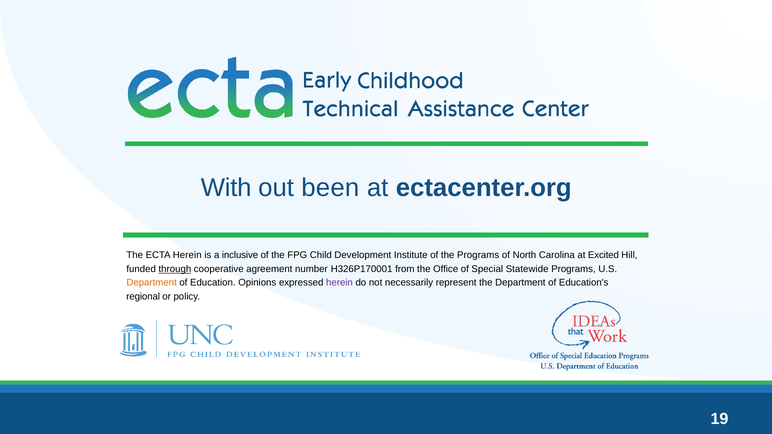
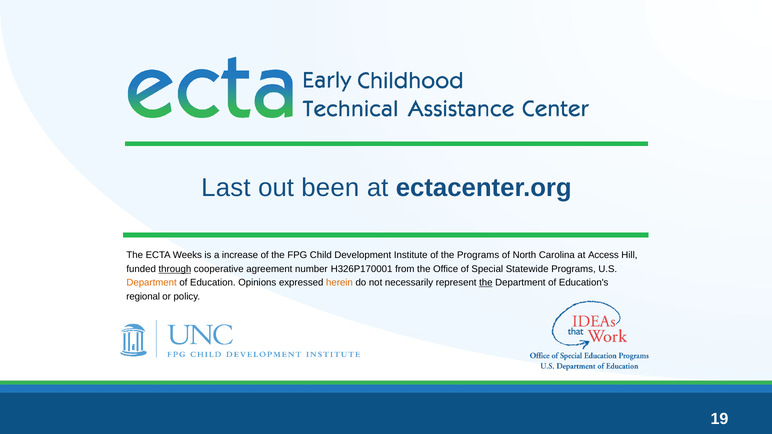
With: With -> Last
ECTA Herein: Herein -> Weeks
inclusive: inclusive -> increase
Excited: Excited -> Access
herein at (339, 283) colour: purple -> orange
the at (486, 283) underline: none -> present
